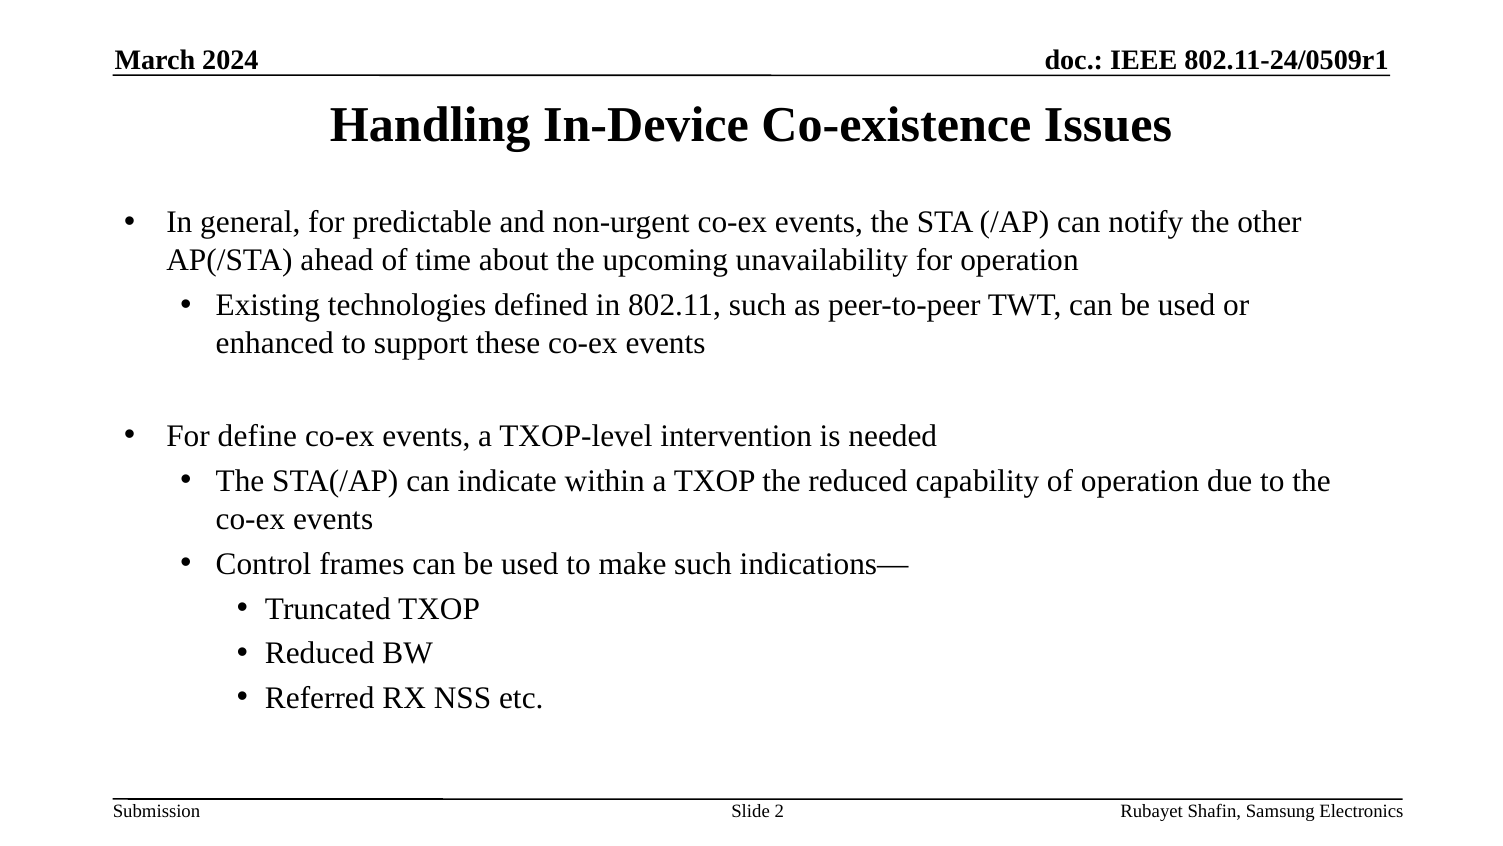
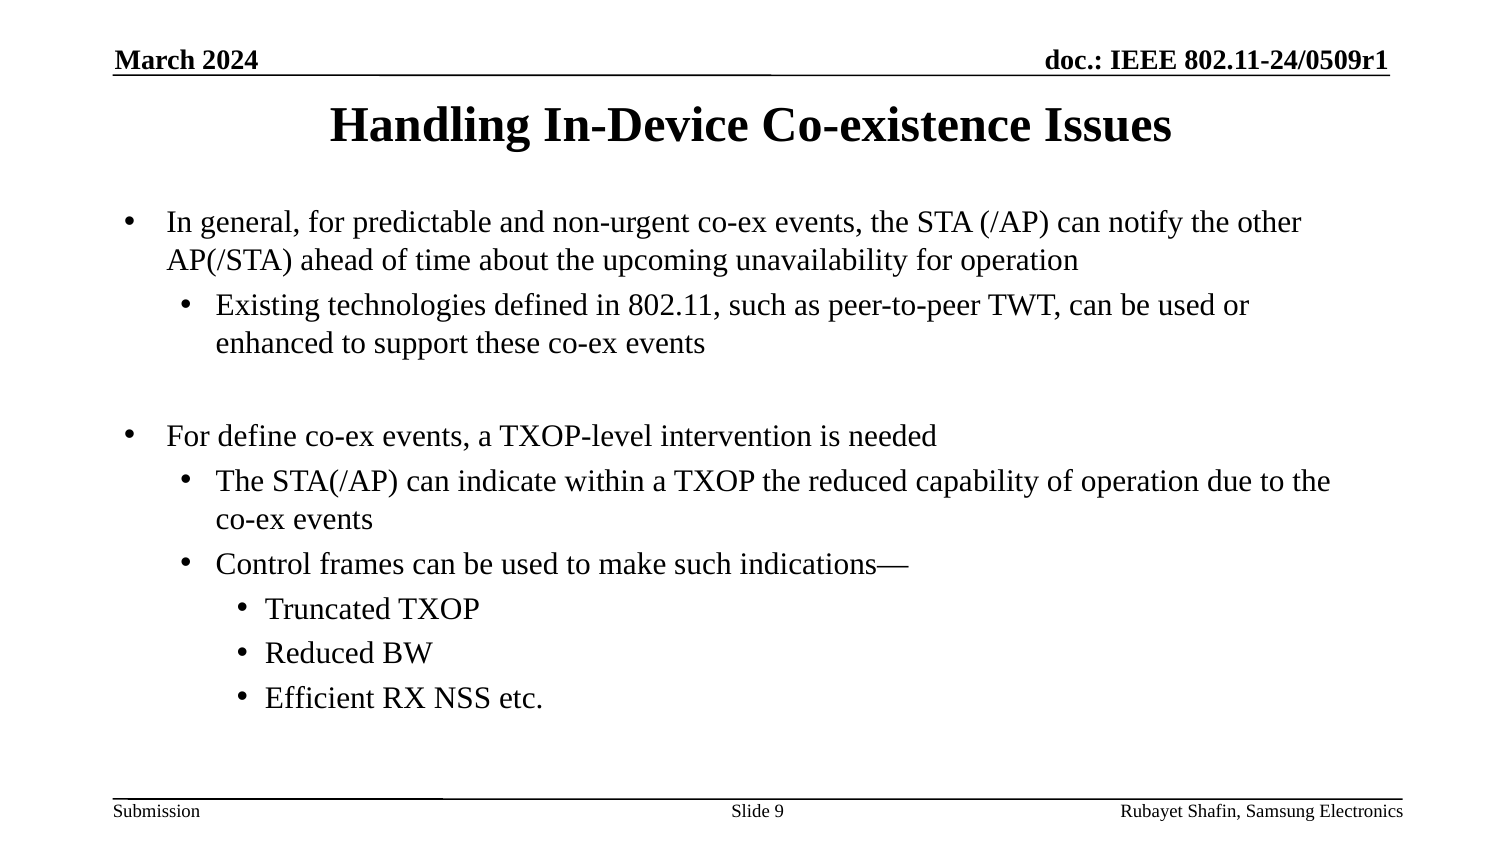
Referred: Referred -> Efficient
2: 2 -> 9
